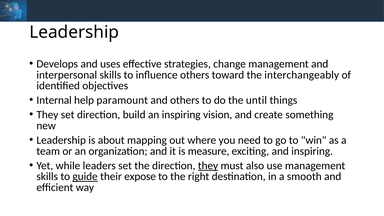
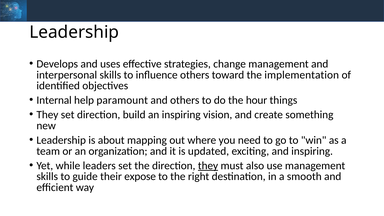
interchangeably: interchangeably -> implementation
until: until -> hour
measure: measure -> updated
guide underline: present -> none
